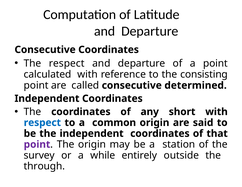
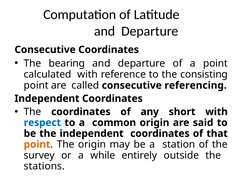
The respect: respect -> bearing
determined: determined -> referencing
point at (37, 144) colour: purple -> orange
through: through -> stations
